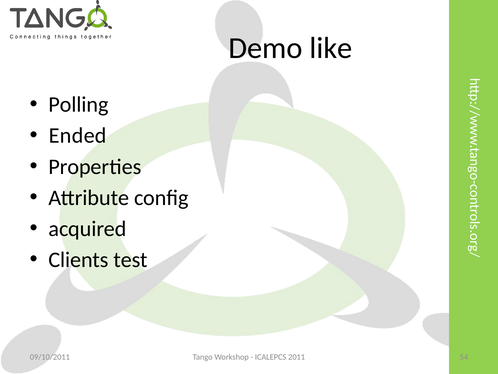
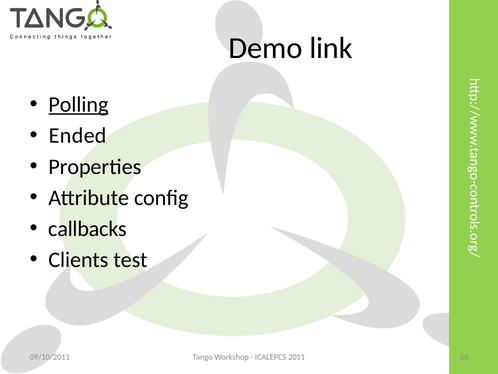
like: like -> link
Polling underline: none -> present
acquired: acquired -> callbacks
